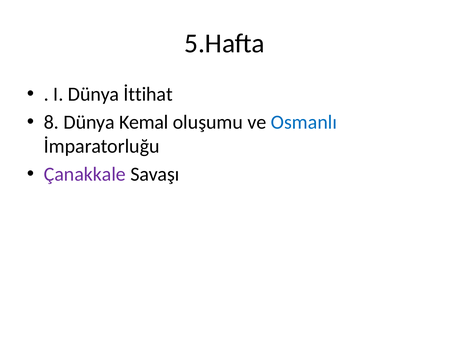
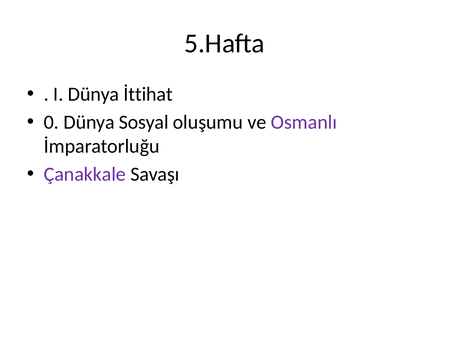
8: 8 -> 0
Kemal: Kemal -> Sosyal
Osmanlı colour: blue -> purple
